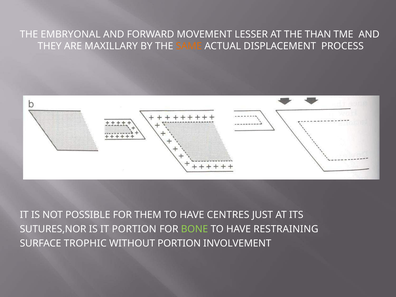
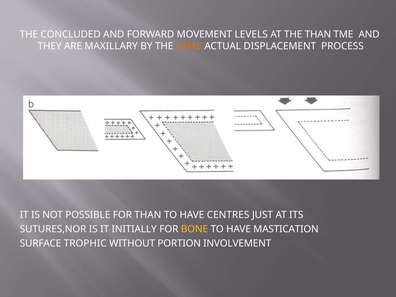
EMBRYONAL: EMBRYONAL -> CONCLUDED
LESSER: LESSER -> LEVELS
FOR THEM: THEM -> THAN
IT PORTION: PORTION -> INITIALLY
BONE colour: light green -> yellow
RESTRAINING: RESTRAINING -> MASTICATION
